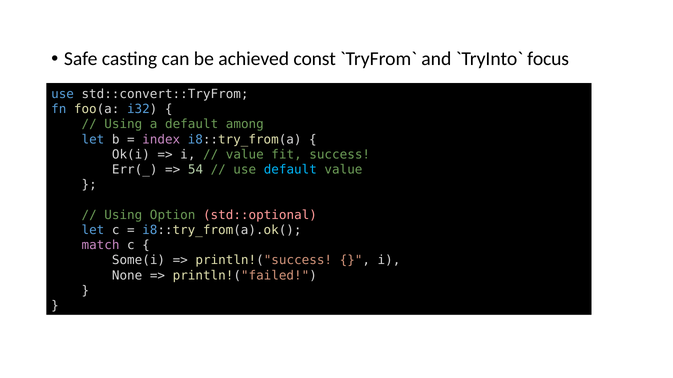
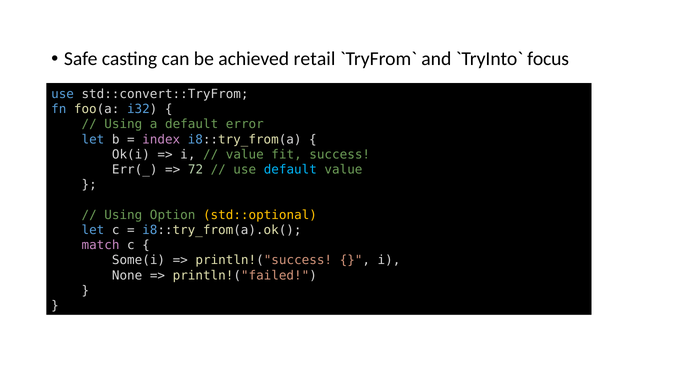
const: const -> retail
among: among -> error
54: 54 -> 72
std::optional colour: pink -> yellow
